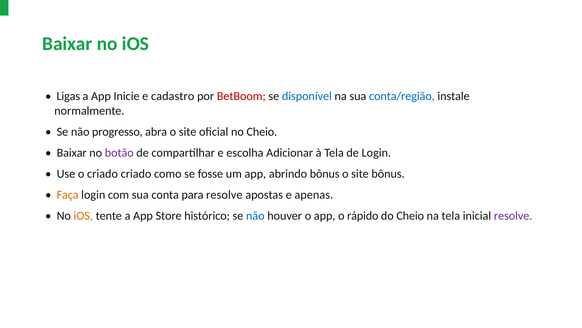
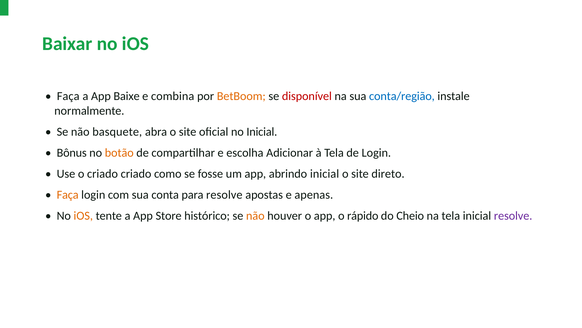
Ligas at (68, 96): Ligas -> Faça
Inicie: Inicie -> Baixe
cadastro: cadastro -> combina
BetBoom colour: red -> orange
disponível colour: blue -> red
progresso: progresso -> basquete
no Cheio: Cheio -> Inicial
Baixar at (72, 152): Baixar -> Bônus
botão colour: purple -> orange
abrindo bônus: bônus -> inicial
site bônus: bônus -> direto
não at (255, 216) colour: blue -> orange
